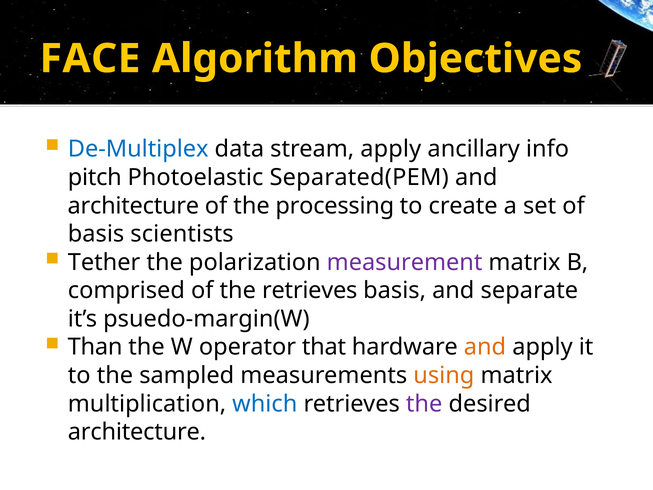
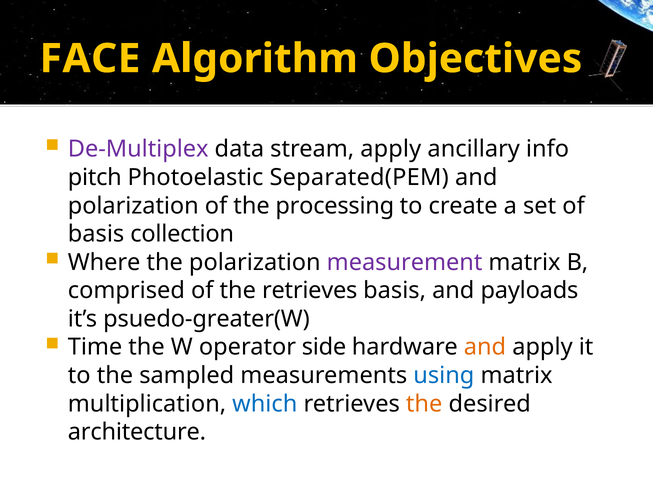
De-Multiplex colour: blue -> purple
architecture at (133, 206): architecture -> polarization
scientists: scientists -> collection
Tether: Tether -> Where
separate: separate -> payloads
psuedo-margin(W: psuedo-margin(W -> psuedo-greater(W
Than: Than -> Time
that: that -> side
using colour: orange -> blue
the at (424, 404) colour: purple -> orange
